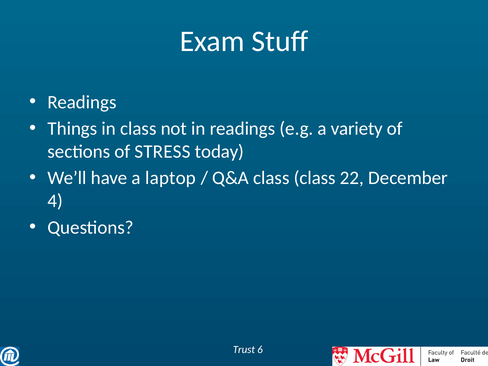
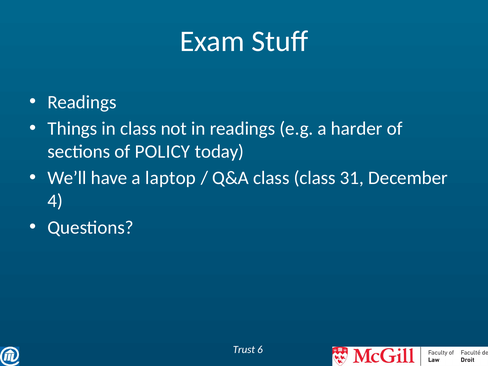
variety: variety -> harder
STRESS: STRESS -> POLICY
22: 22 -> 31
